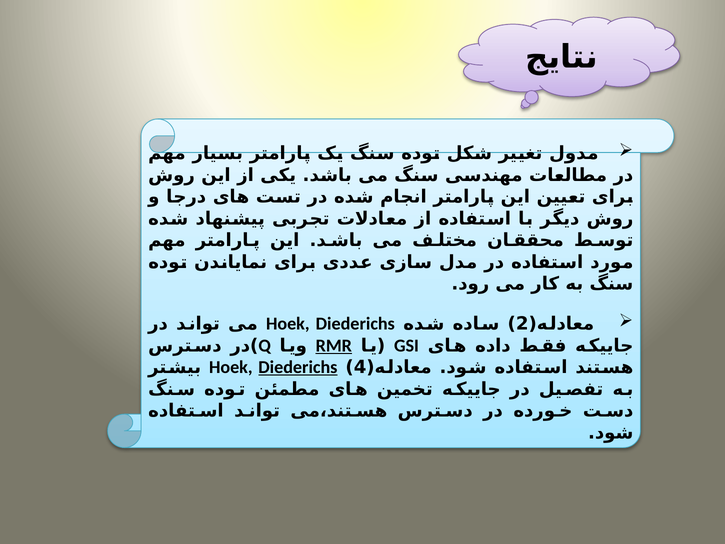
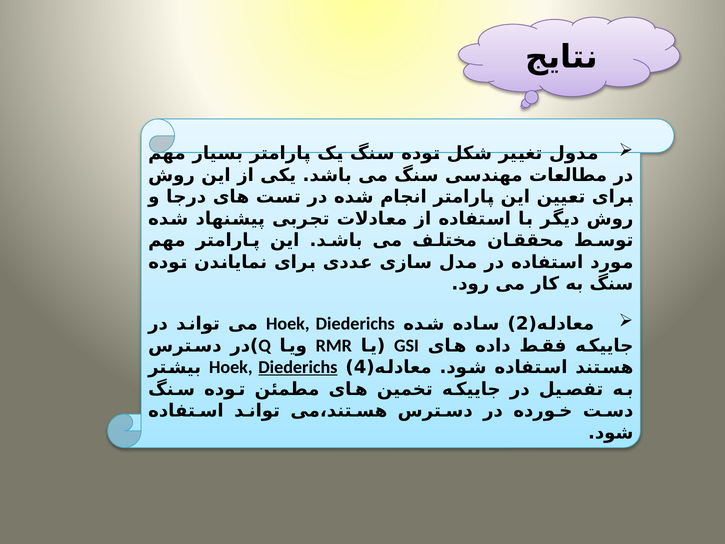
RMR underline: present -> none
